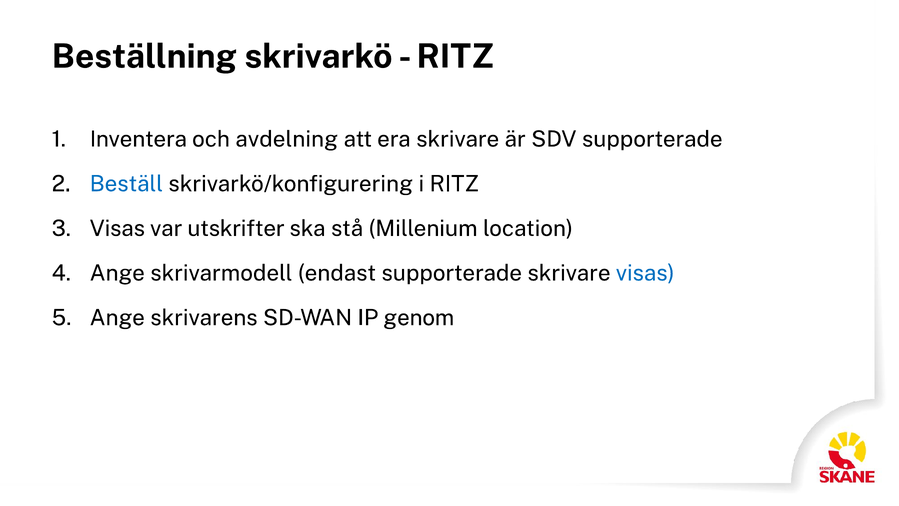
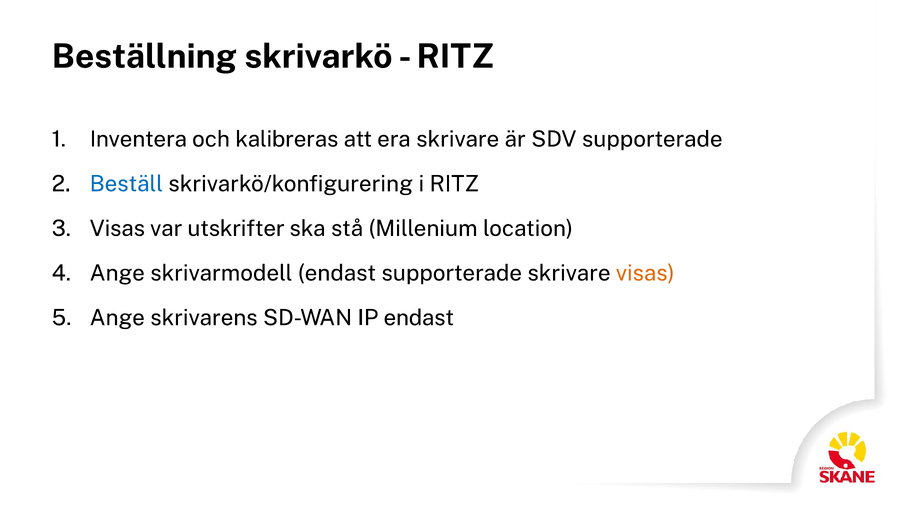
avdelning: avdelning -> kalibreras
visas at (645, 273) colour: blue -> orange
IP genom: genom -> endast
